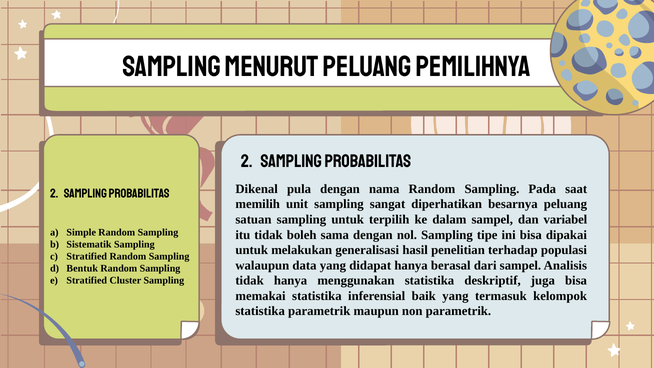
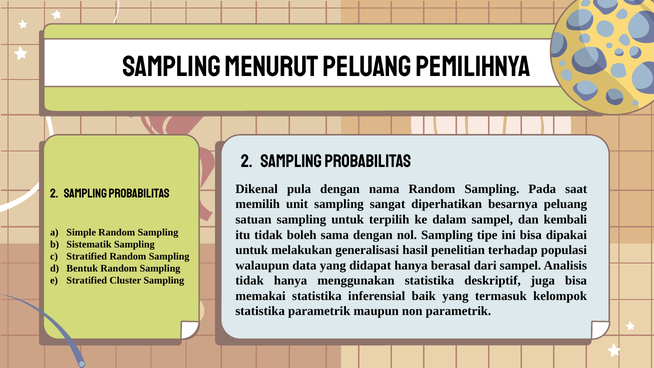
variabel: variabel -> kembali
